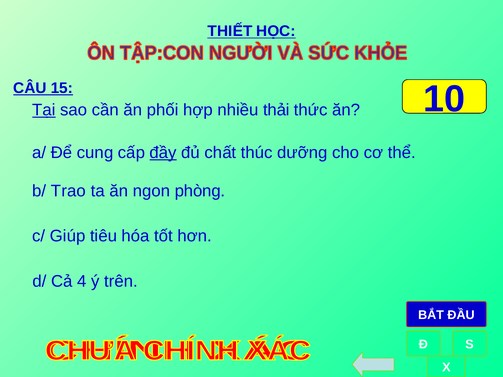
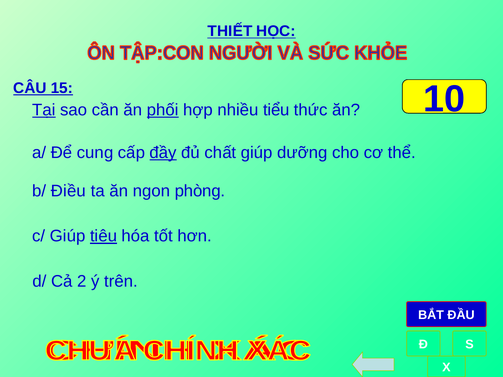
phối underline: none -> present
thải: thải -> tiểu
chất thúc: thúc -> giúp
Trao: Trao -> Điều
tiêu underline: none -> present
4: 4 -> 2
